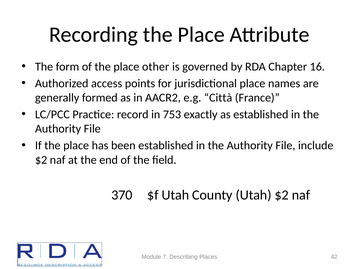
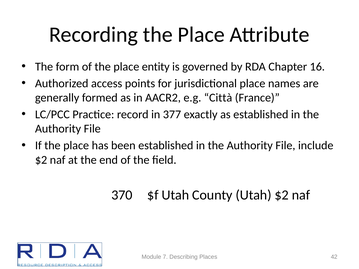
other: other -> entity
753: 753 -> 377
